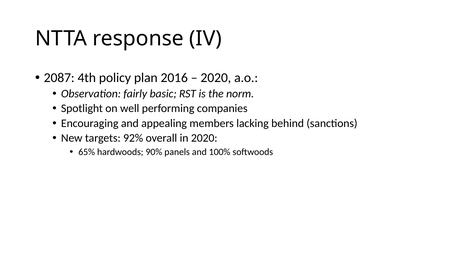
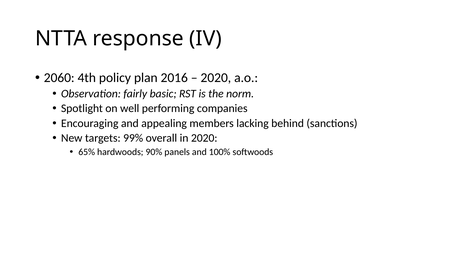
2087: 2087 -> 2060
92%: 92% -> 99%
